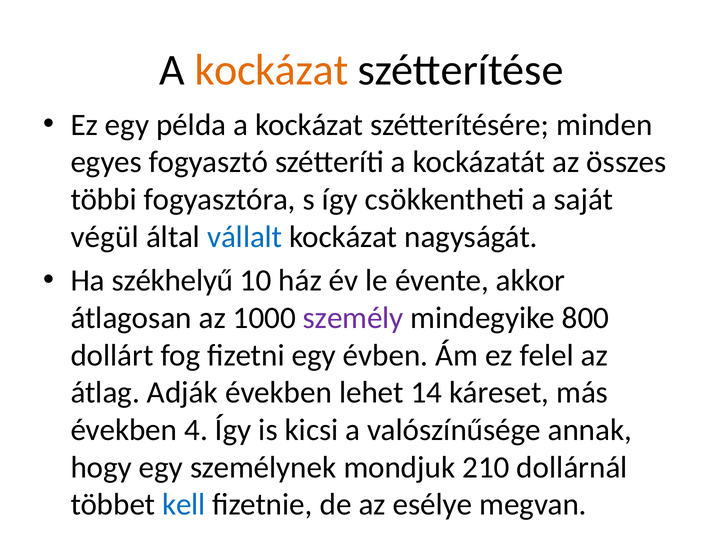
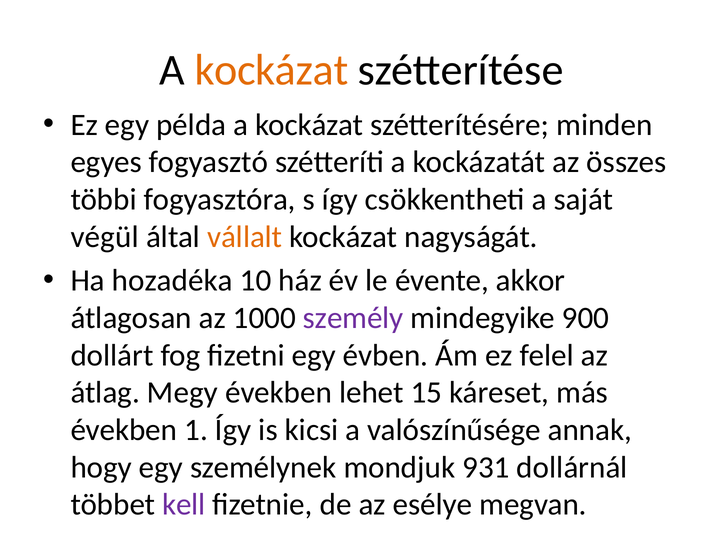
vállalt colour: blue -> orange
székhelyű: székhelyű -> hozadéka
800: 800 -> 900
Adják: Adják -> Megy
14: 14 -> 15
4: 4 -> 1
210: 210 -> 931
kell colour: blue -> purple
